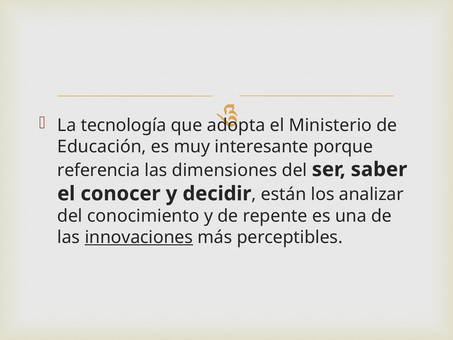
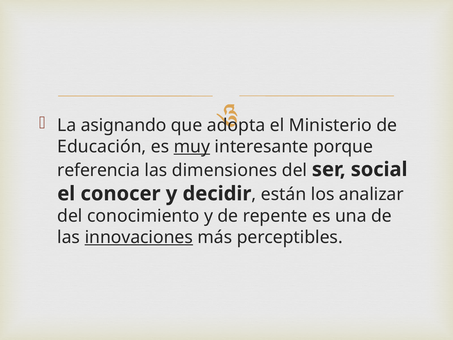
tecnología: tecnología -> asignando
muy underline: none -> present
saber: saber -> social
